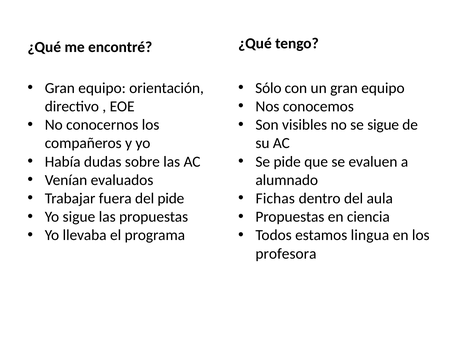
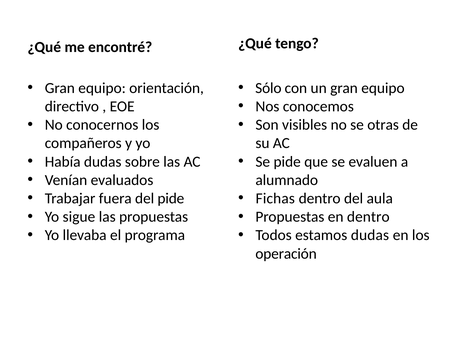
se sigue: sigue -> otras
en ciencia: ciencia -> dentro
estamos lingua: lingua -> dudas
profesora: profesora -> operación
